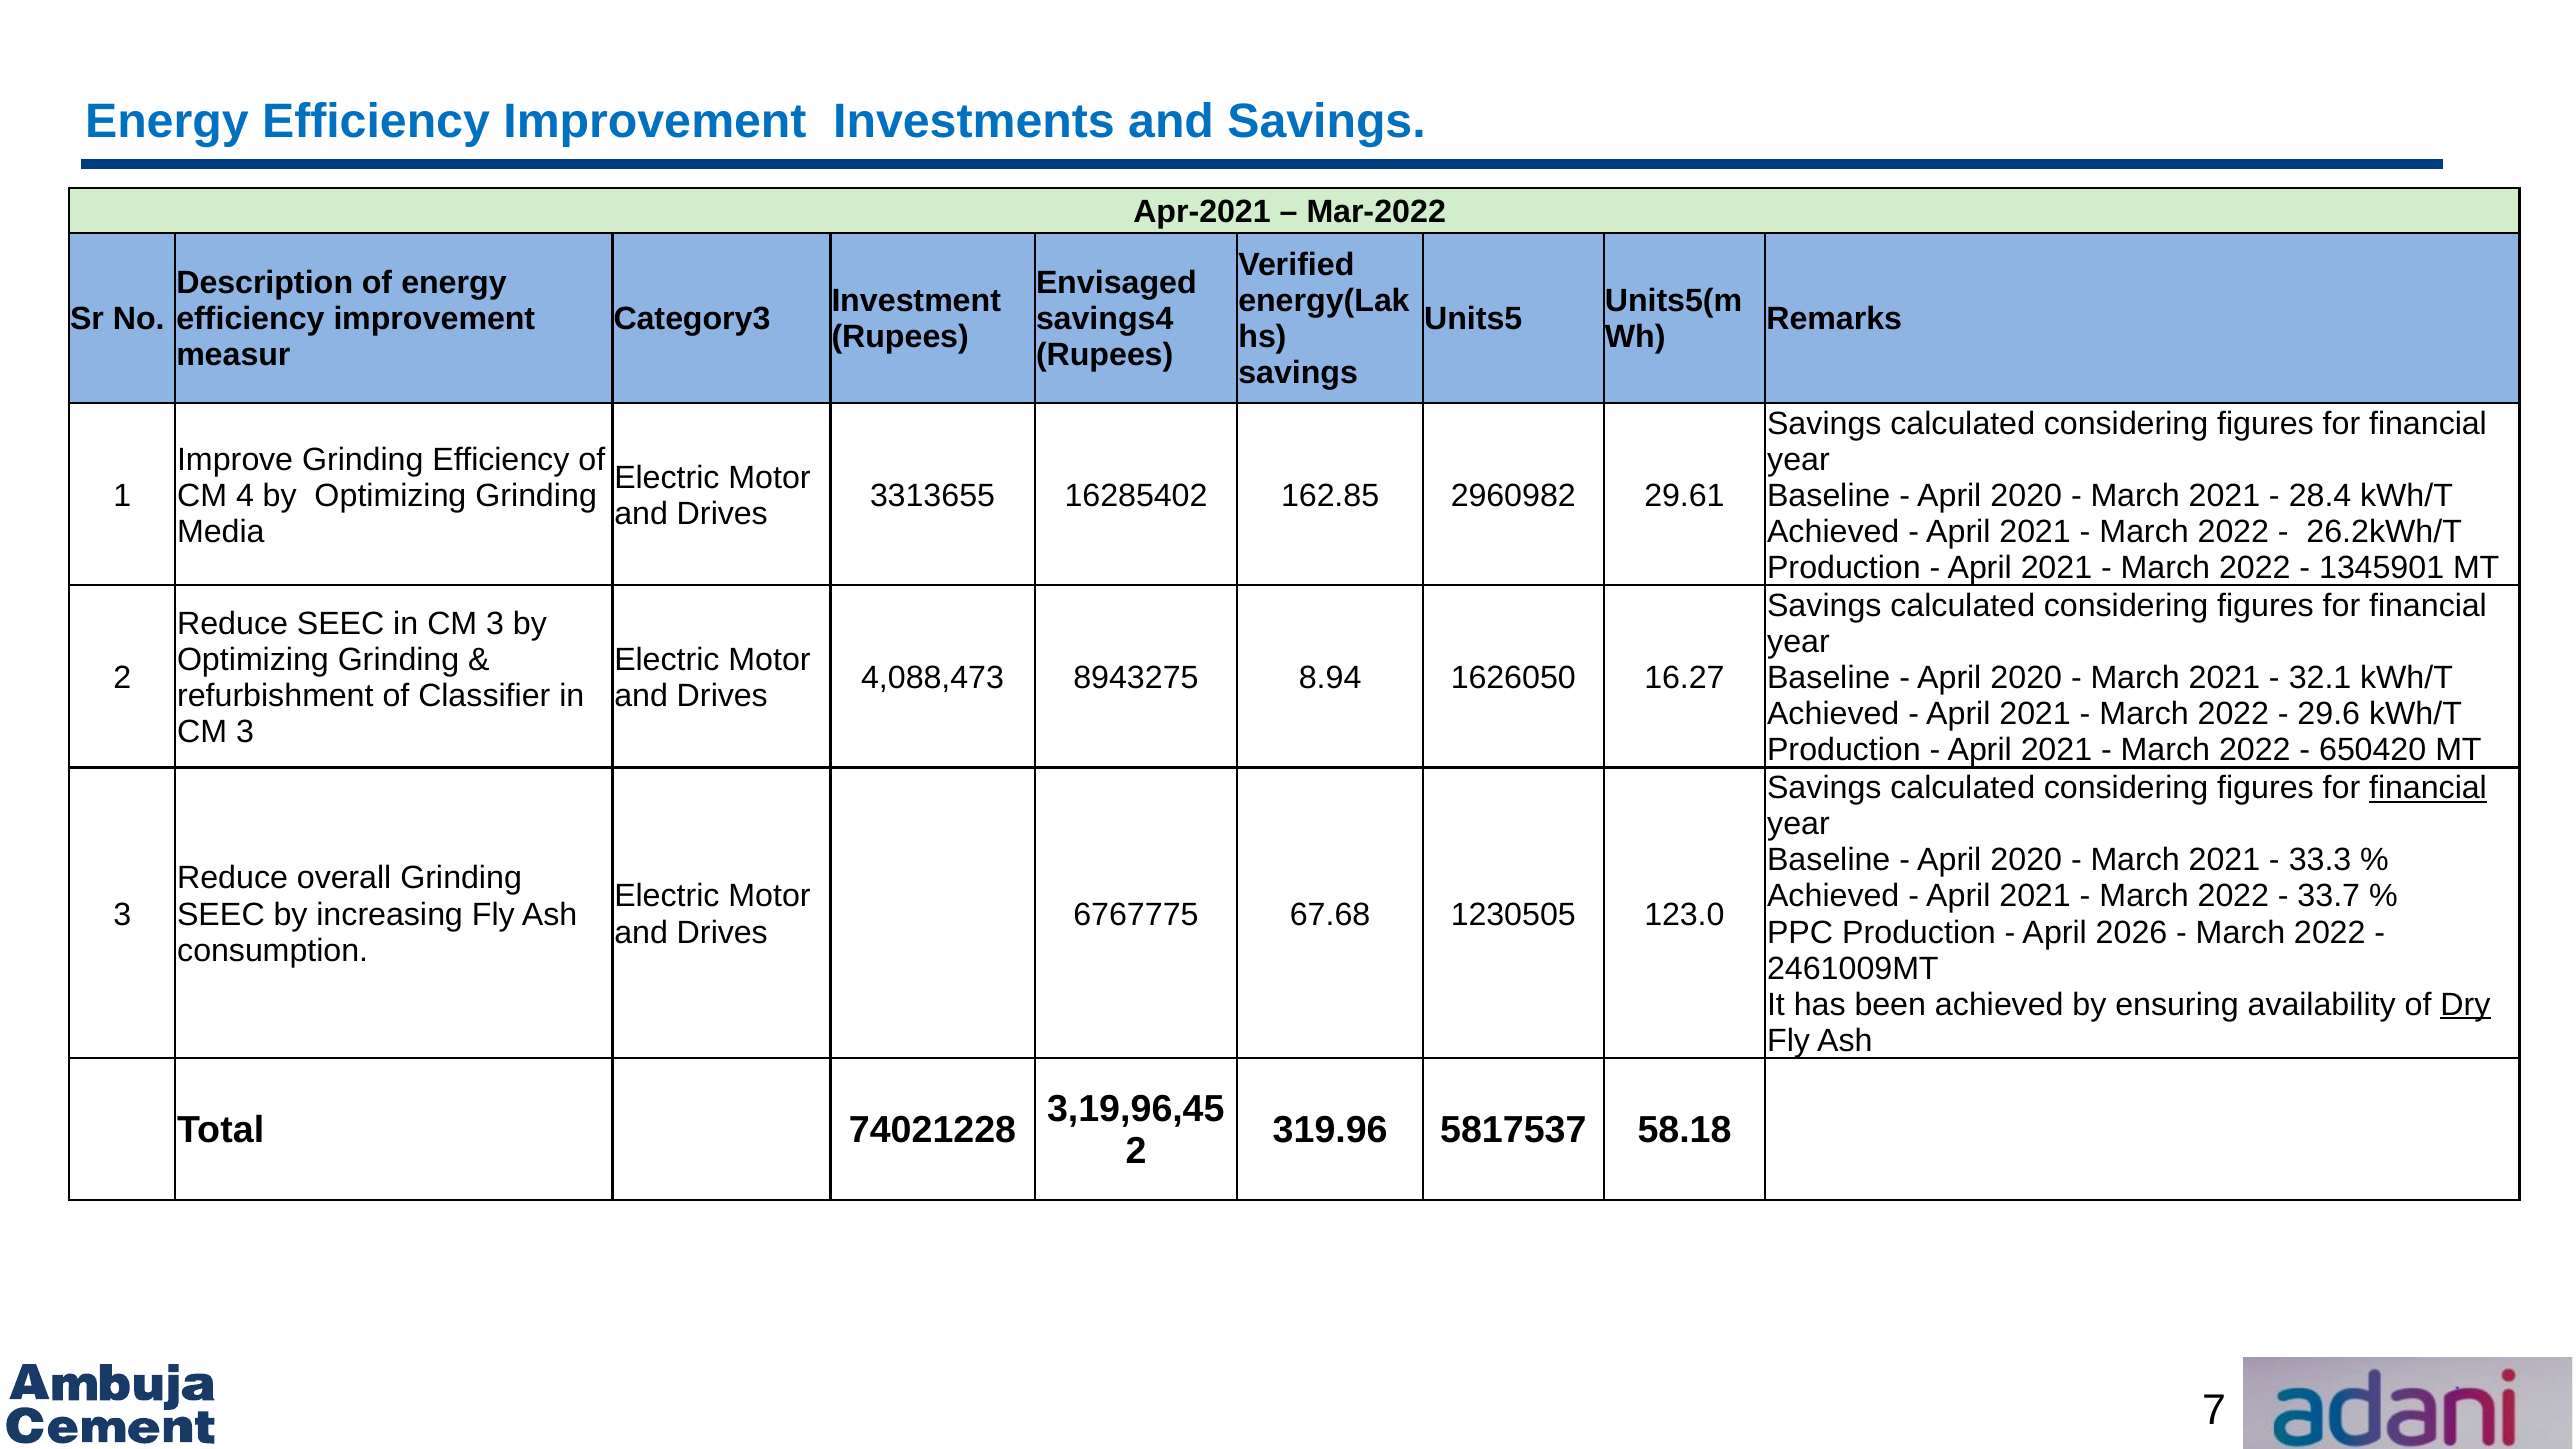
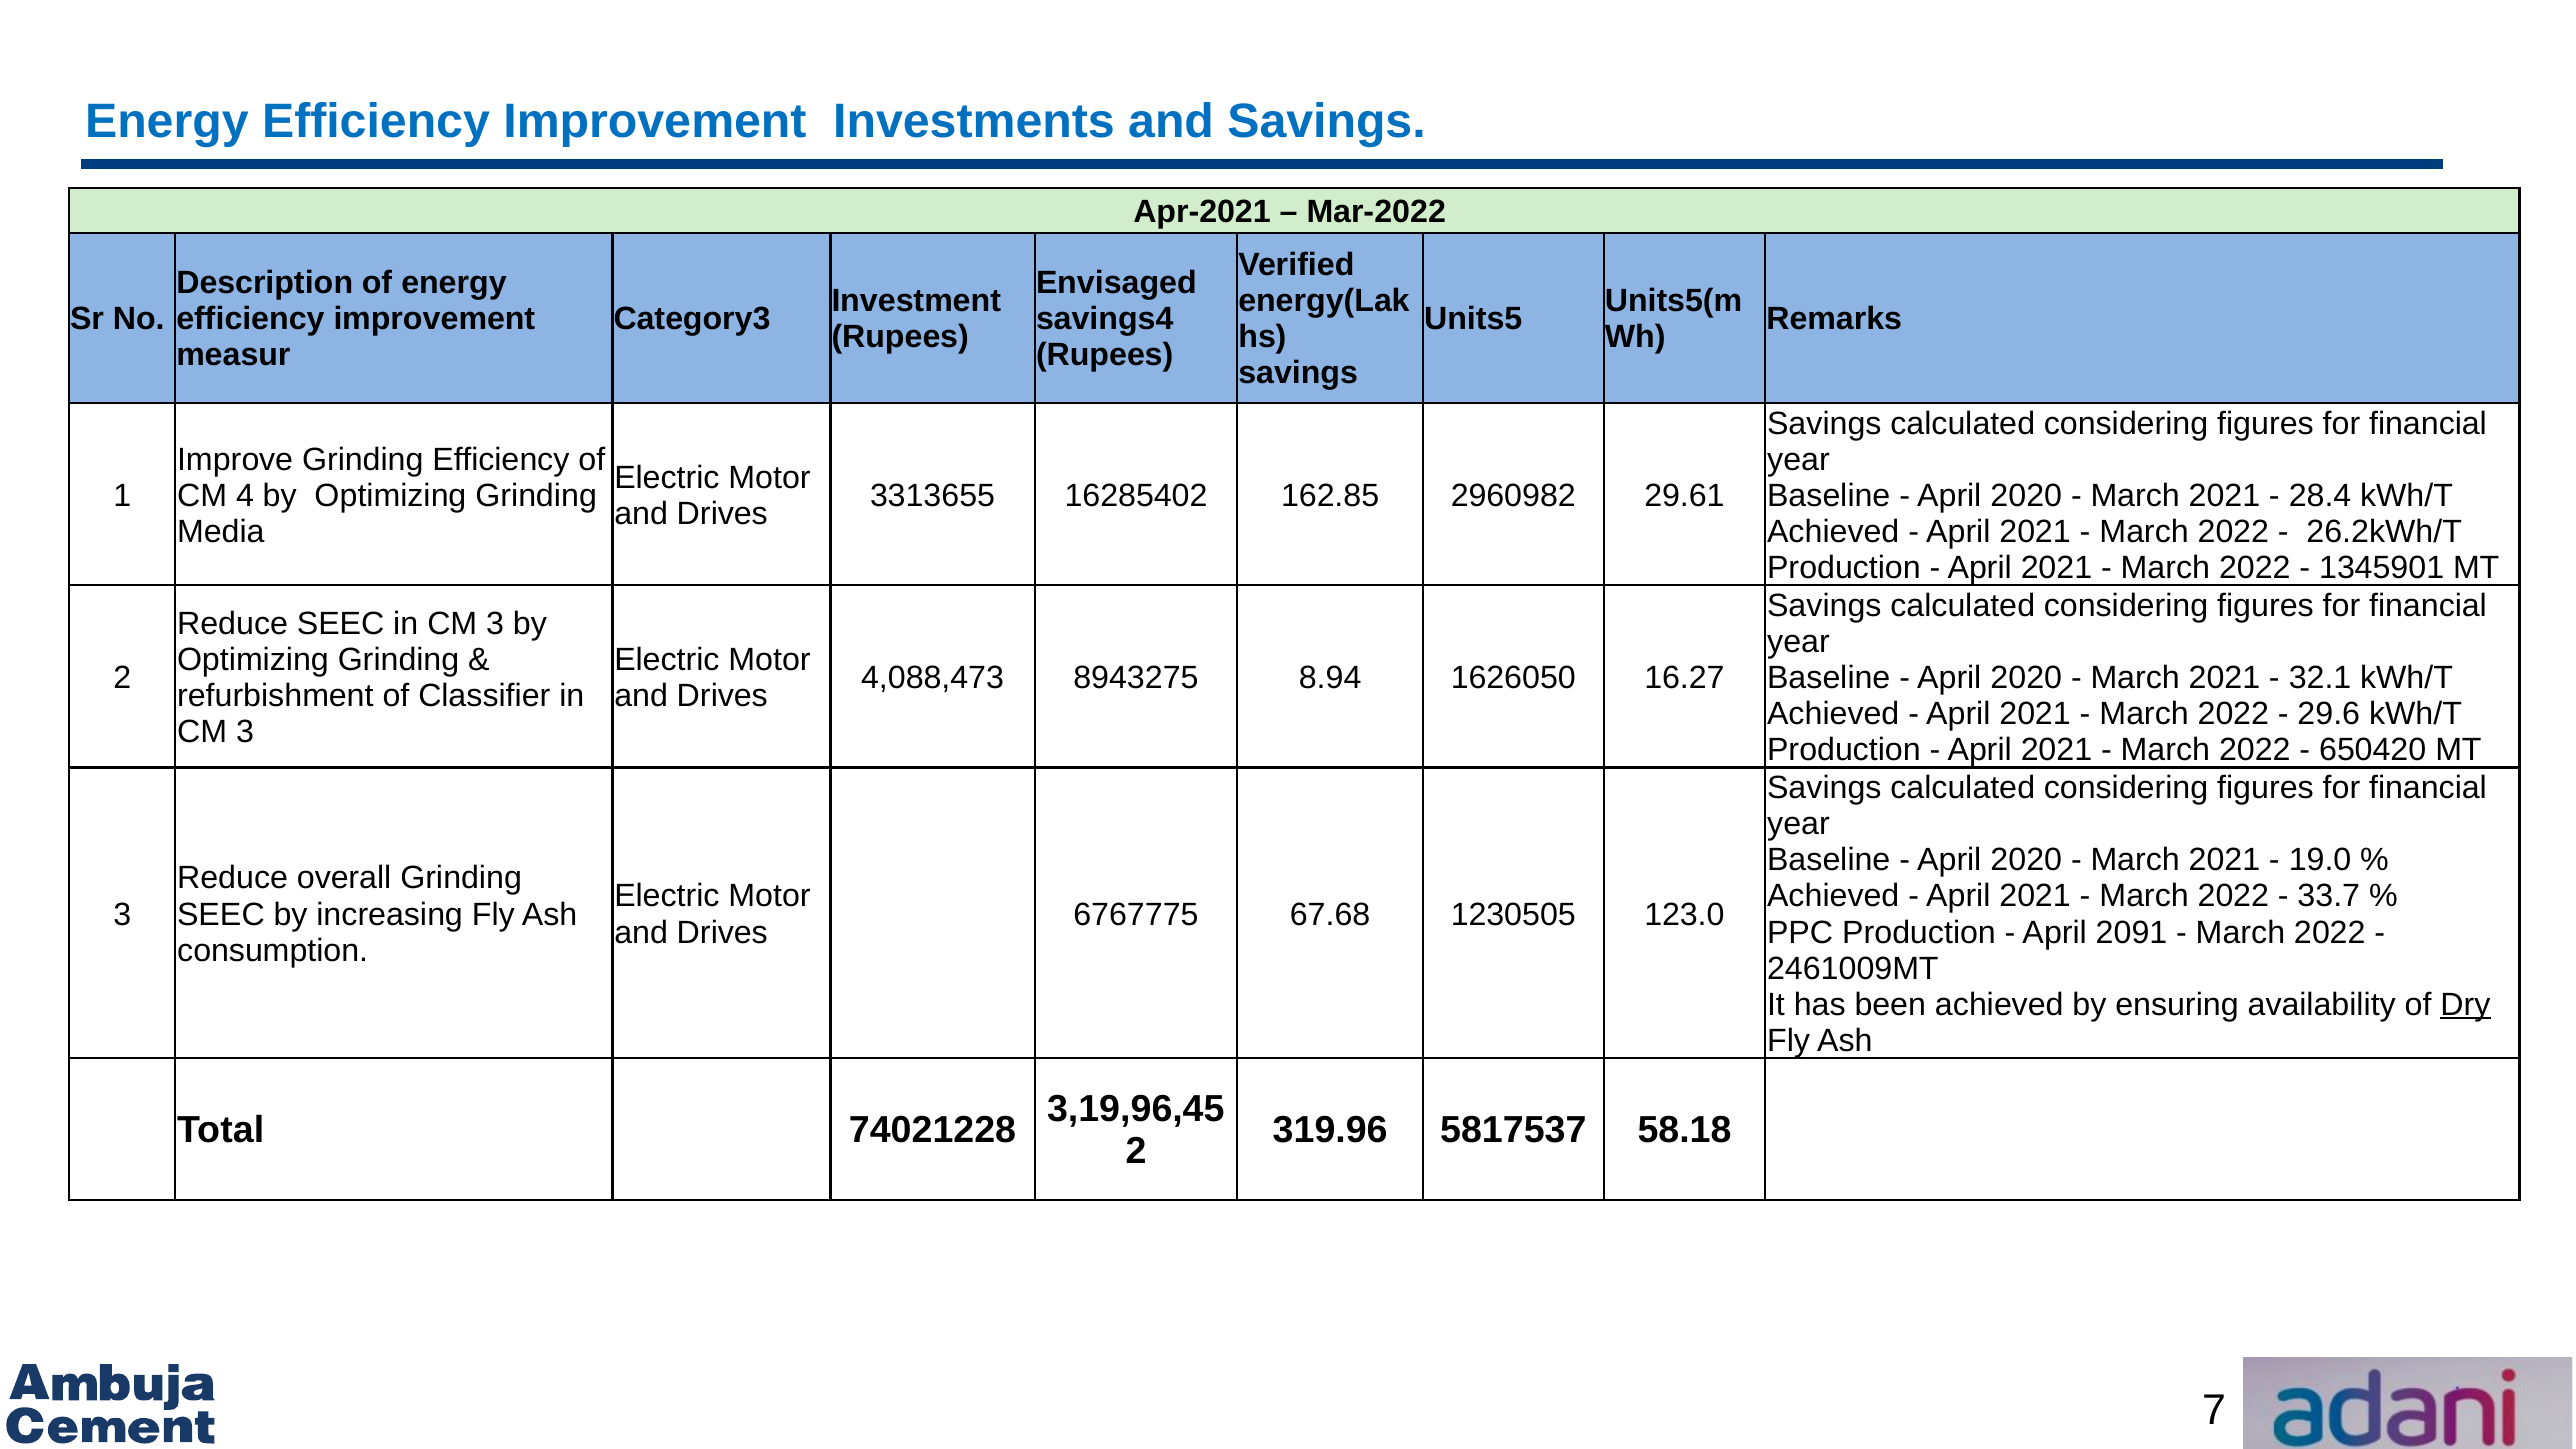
financial at (2428, 788) underline: present -> none
33.3: 33.3 -> 19.0
2026: 2026 -> 2091
